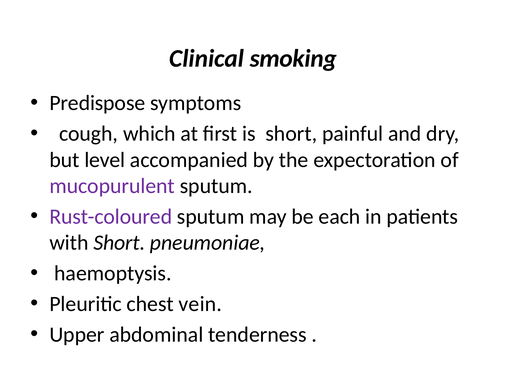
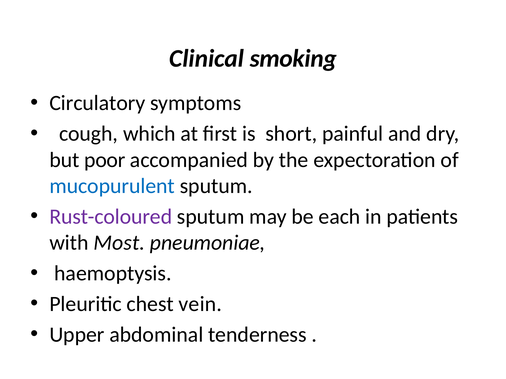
Predispose: Predispose -> Circulatory
level: level -> poor
mucopurulent colour: purple -> blue
with Short: Short -> Most
